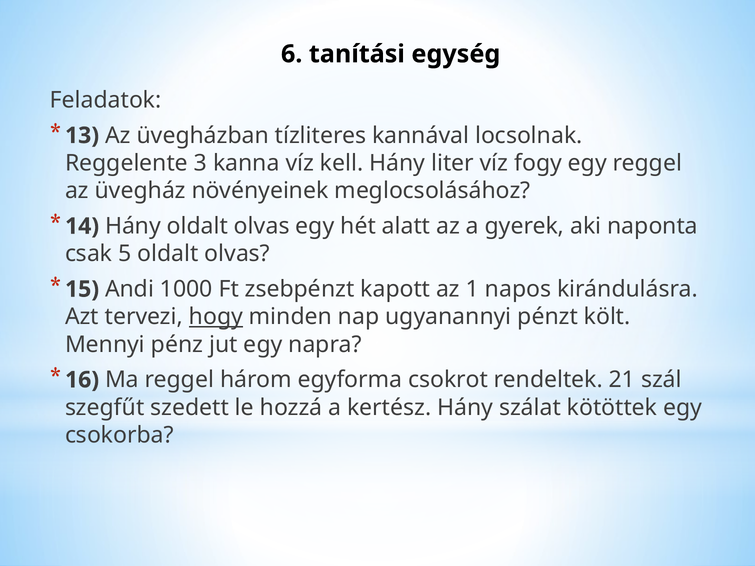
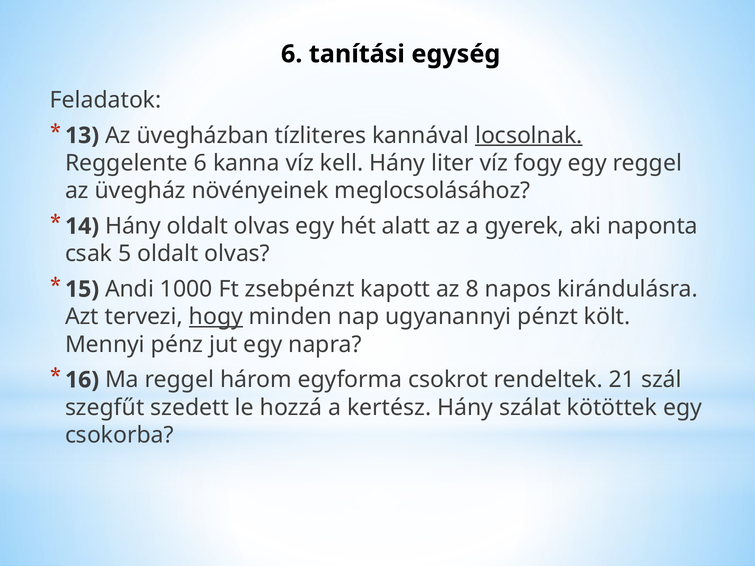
locsolnak underline: none -> present
Reggelente 3: 3 -> 6
1: 1 -> 8
